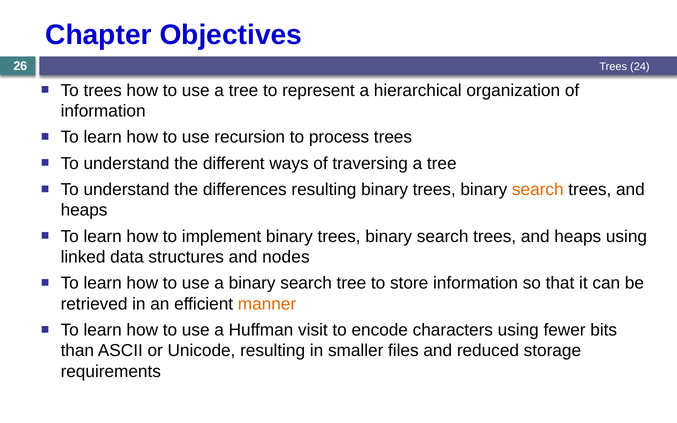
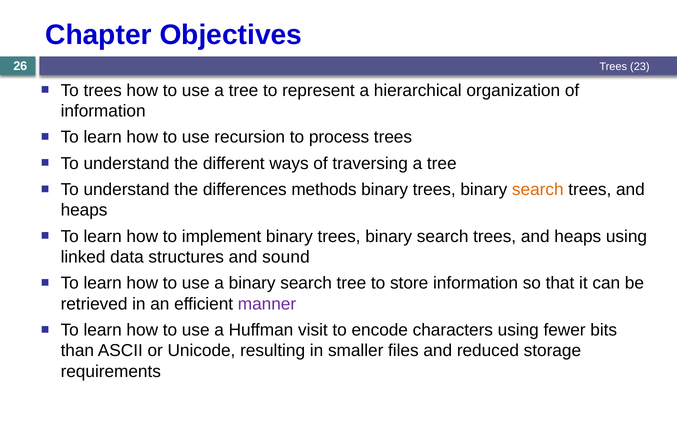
24: 24 -> 23
differences resulting: resulting -> methods
nodes: nodes -> sound
manner colour: orange -> purple
